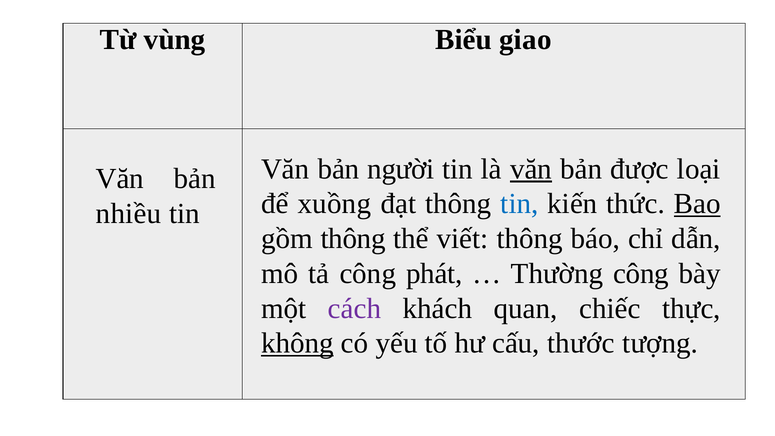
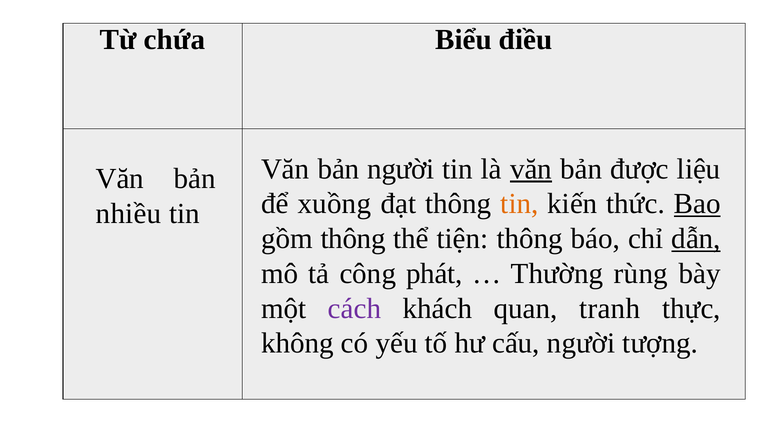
vùng: vùng -> chứa
giao: giao -> điều
loại: loại -> liệu
tin at (519, 204) colour: blue -> orange
viết: viết -> tiện
dẫn underline: none -> present
Thường công: công -> rùng
chiếc: chiếc -> tranh
không underline: present -> none
cấu thước: thước -> người
